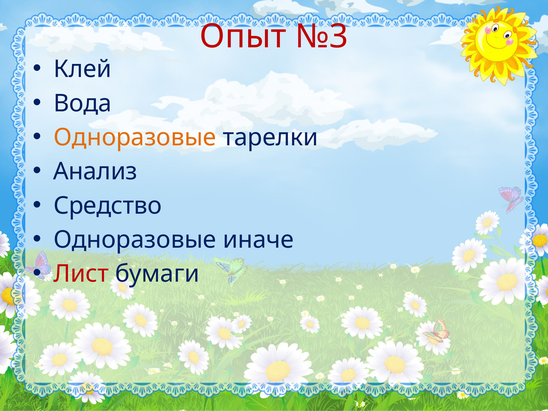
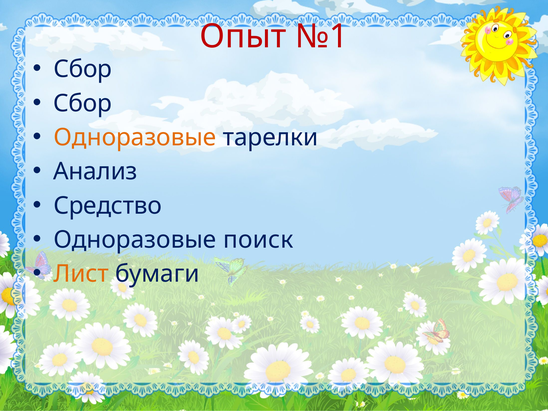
№3: №3 -> №1
Клей at (83, 69): Клей -> Сбор
Вода at (83, 103): Вода -> Сбор
иначе: иначе -> поиск
Лист colour: red -> orange
